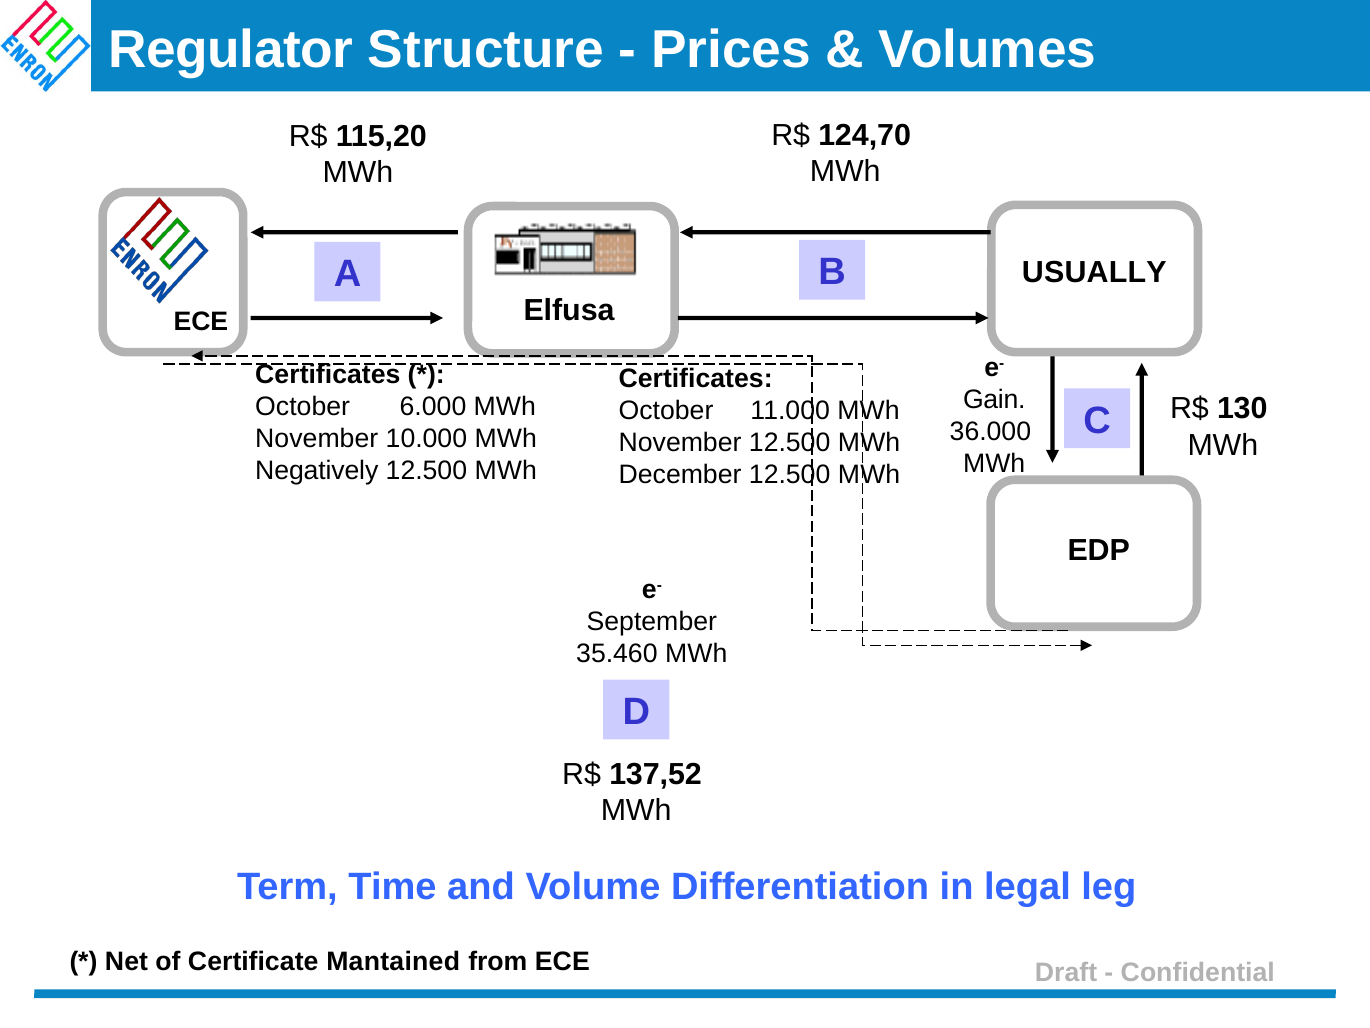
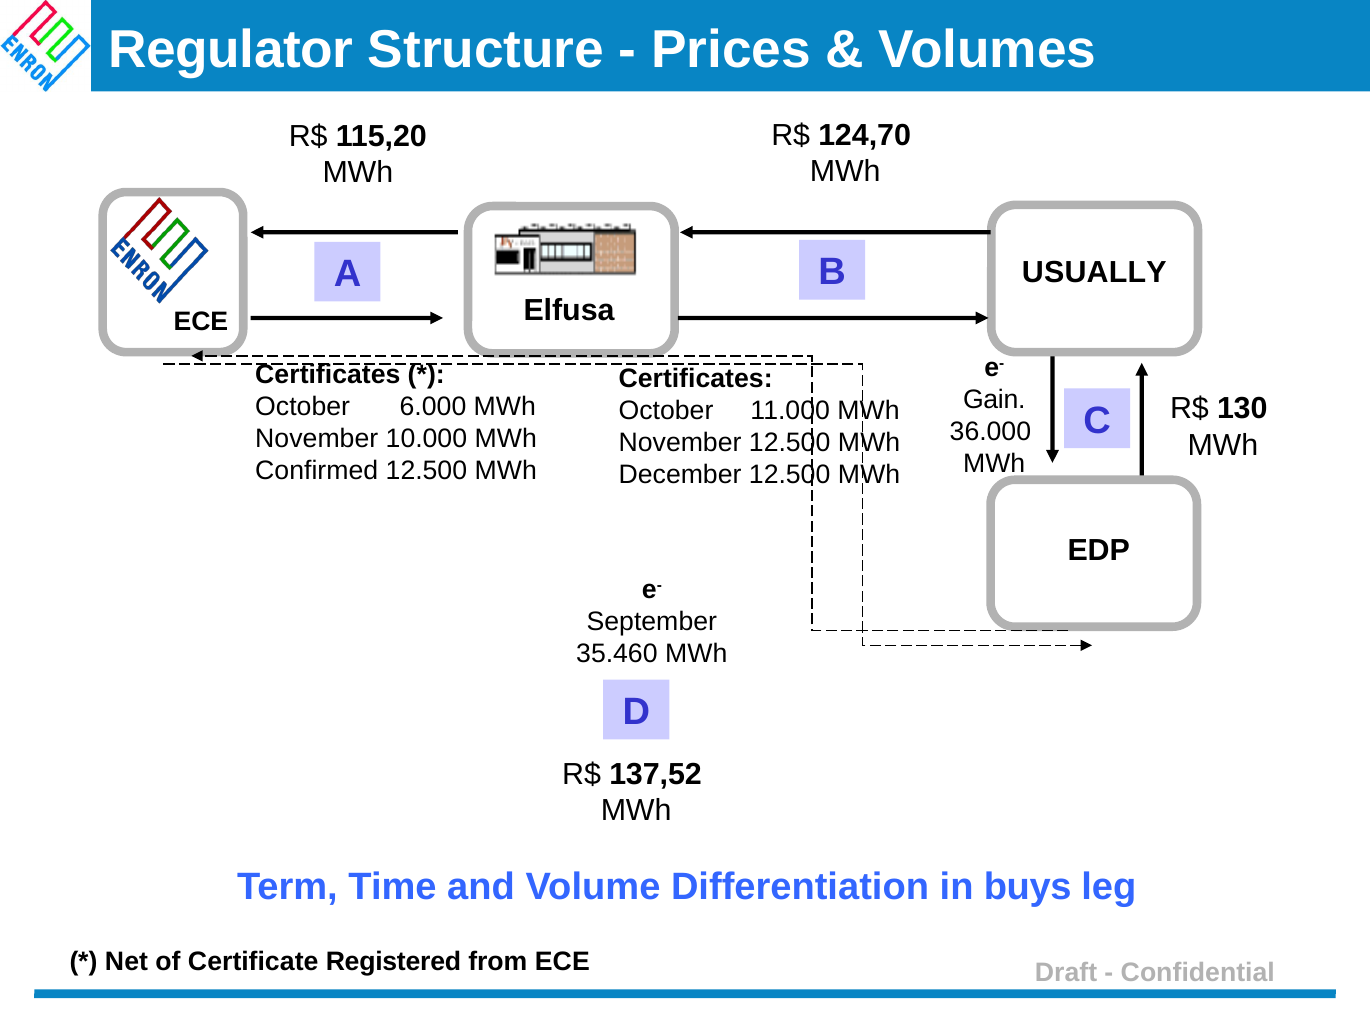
Negatively: Negatively -> Confirmed
legal: legal -> buys
Mantained: Mantained -> Registered
